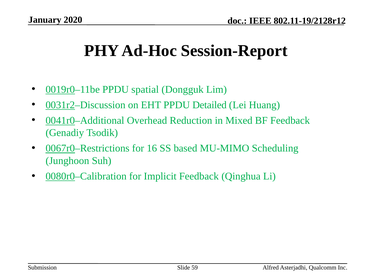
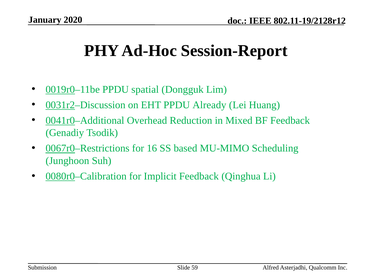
Detailed: Detailed -> Already
